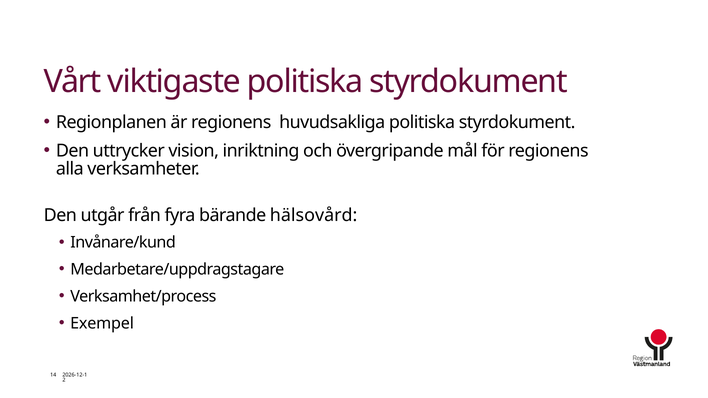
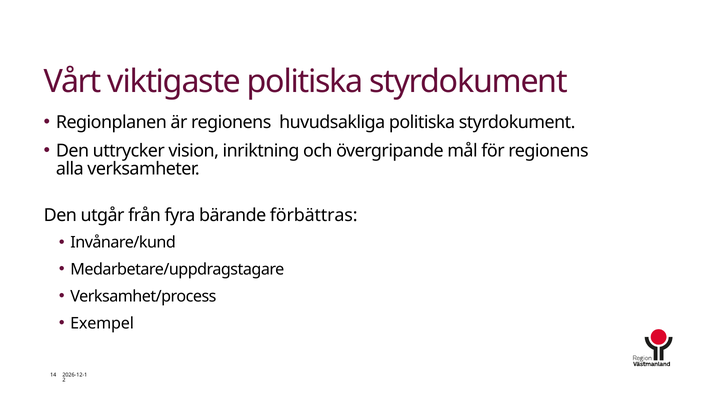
hälsovård: hälsovård -> förbättras
